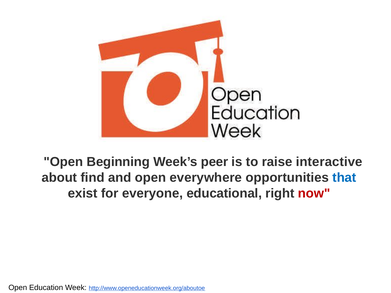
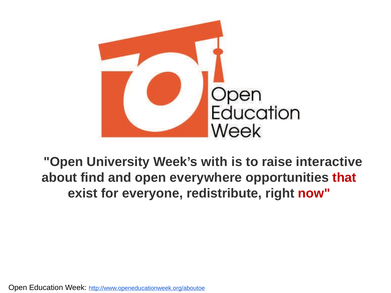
Beginning: Beginning -> University
peer: peer -> with
that colour: blue -> red
educational: educational -> redistribute
